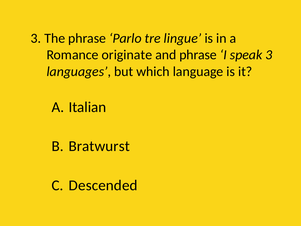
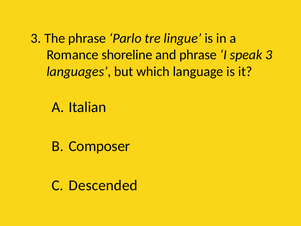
originate: originate -> shoreline
Bratwurst: Bratwurst -> Composer
